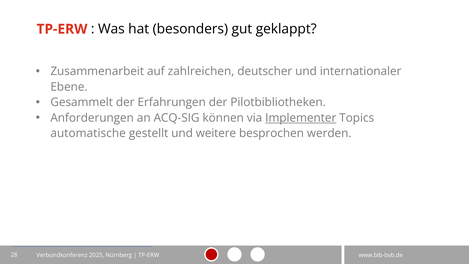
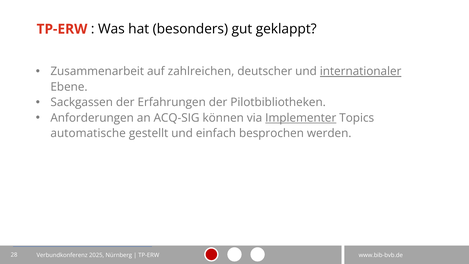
internationaler underline: none -> present
Gesammelt: Gesammelt -> Sackgassen
weitere: weitere -> einfach
